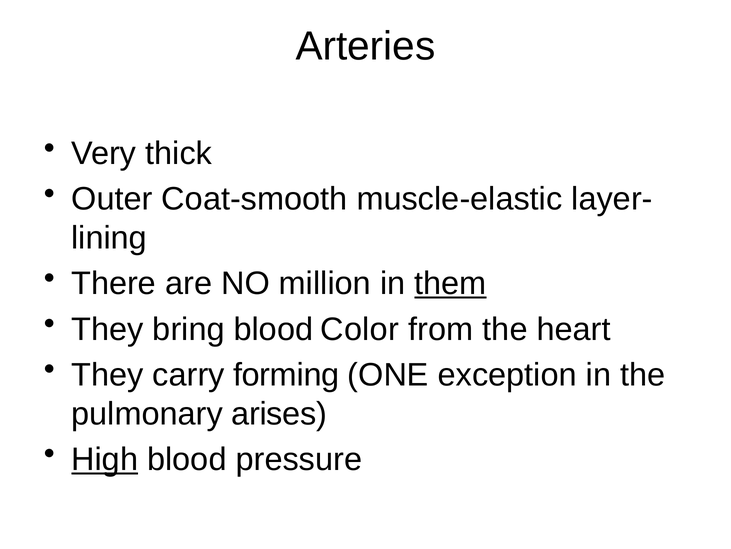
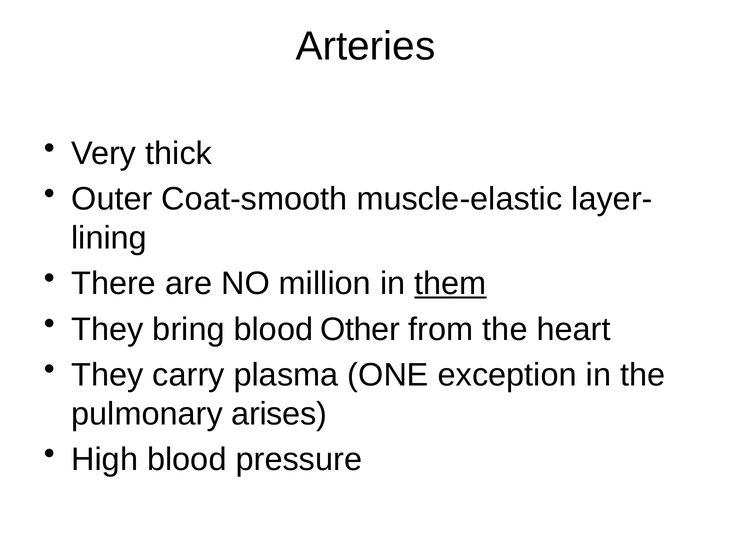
Color: Color -> Other
forming: forming -> plasma
High underline: present -> none
